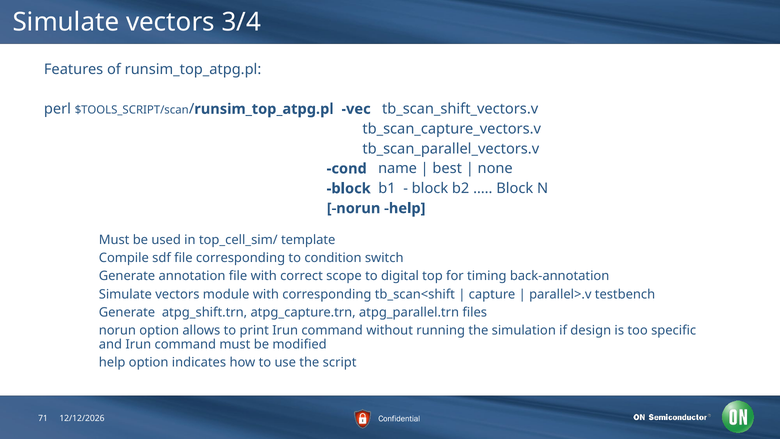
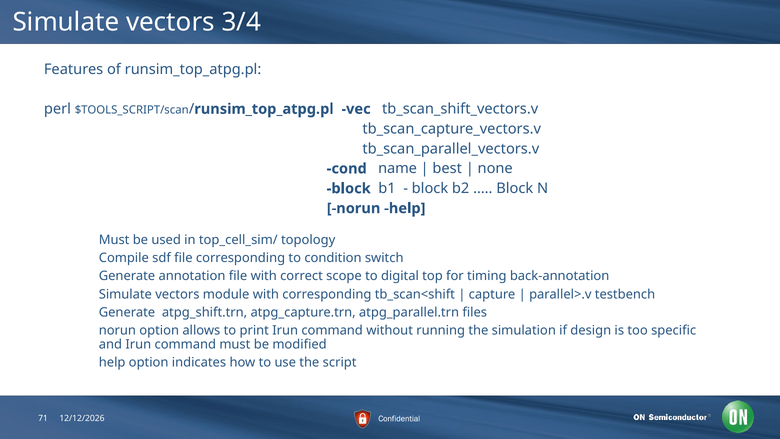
template: template -> topology
